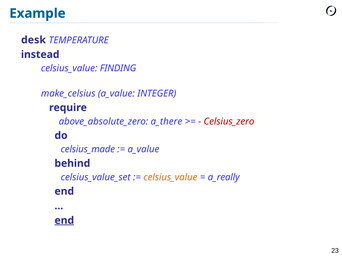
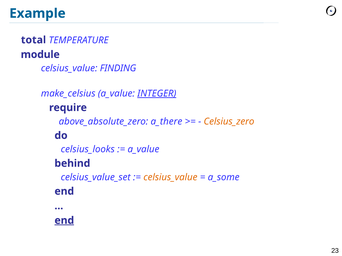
desk: desk -> total
instead: instead -> module
INTEGER underline: none -> present
Celsius_zero colour: red -> orange
celsius_made: celsius_made -> celsius_looks
a_really: a_really -> a_some
